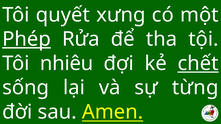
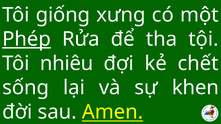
quyết: quyết -> giống
chết underline: present -> none
từng: từng -> khen
